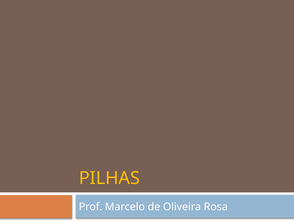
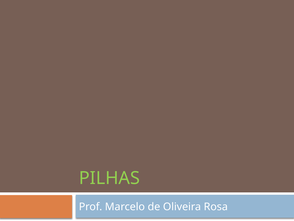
PILHAS colour: yellow -> light green
